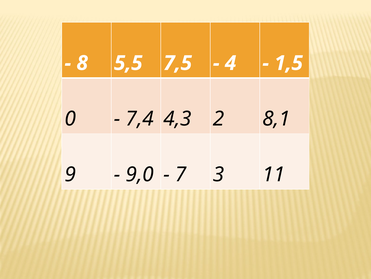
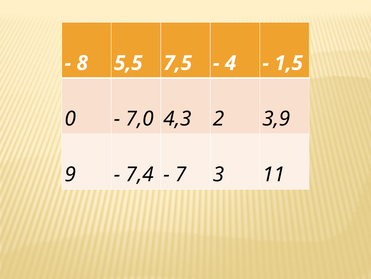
7,4: 7,4 -> 7,0
8,1: 8,1 -> 3,9
9,0: 9,0 -> 7,4
